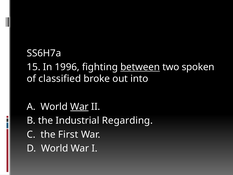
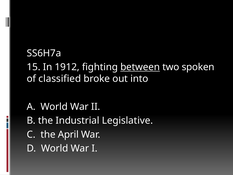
1996: 1996 -> 1912
War at (79, 106) underline: present -> none
Regarding: Regarding -> Legislative
First: First -> April
